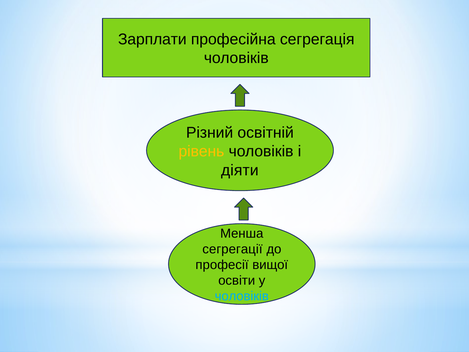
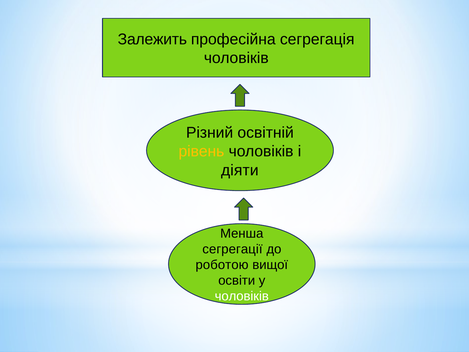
Зарплати: Зарплати -> Залежить
професії: професії -> роботою
чоловіків at (242, 296) colour: light blue -> white
